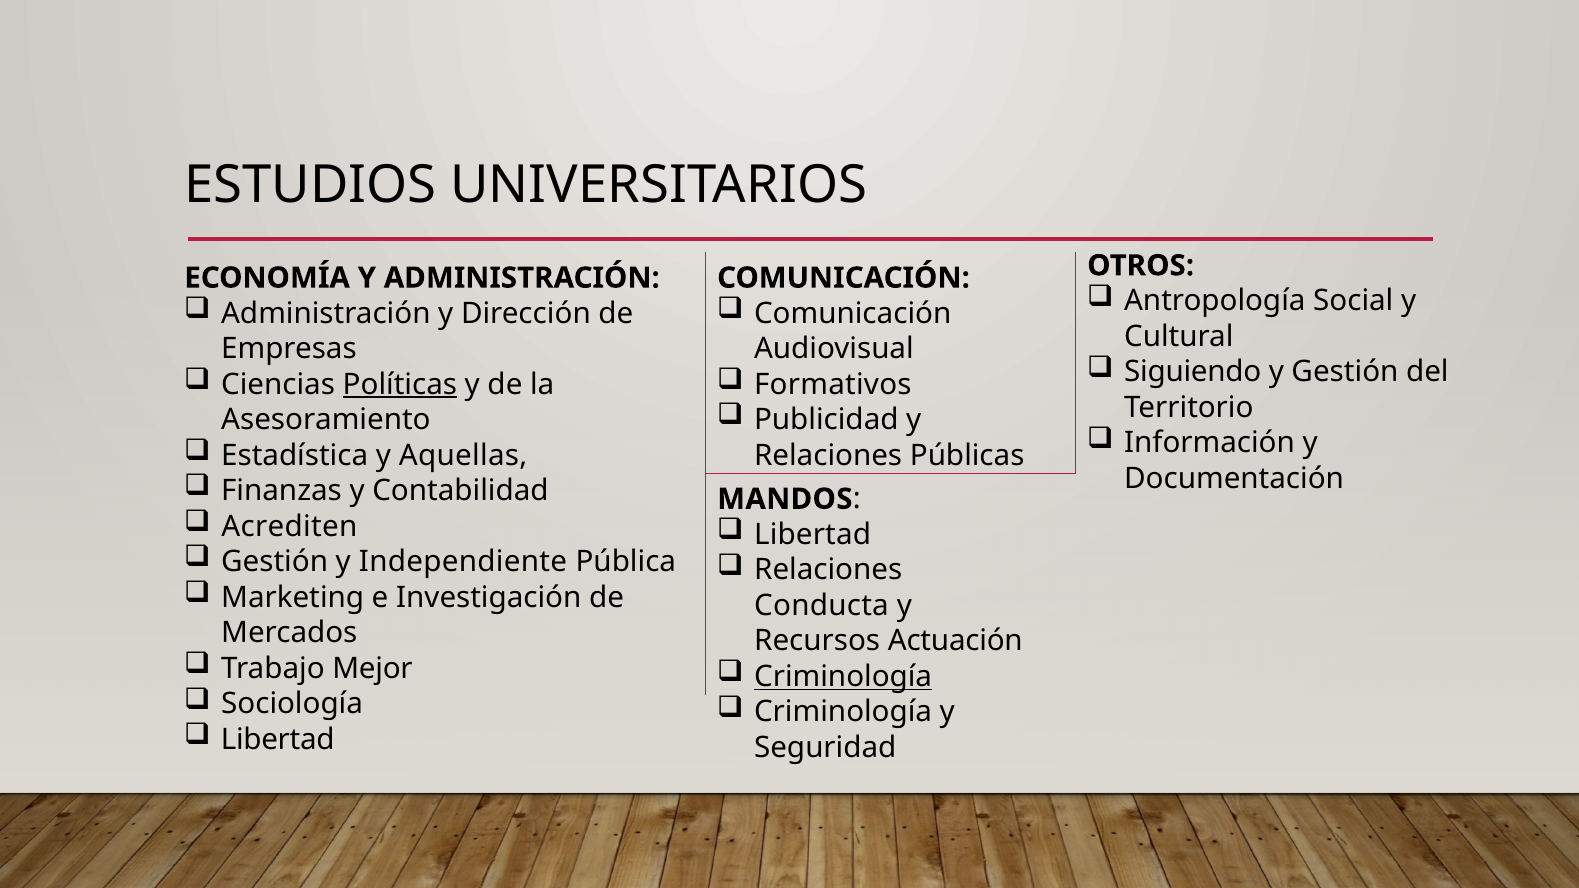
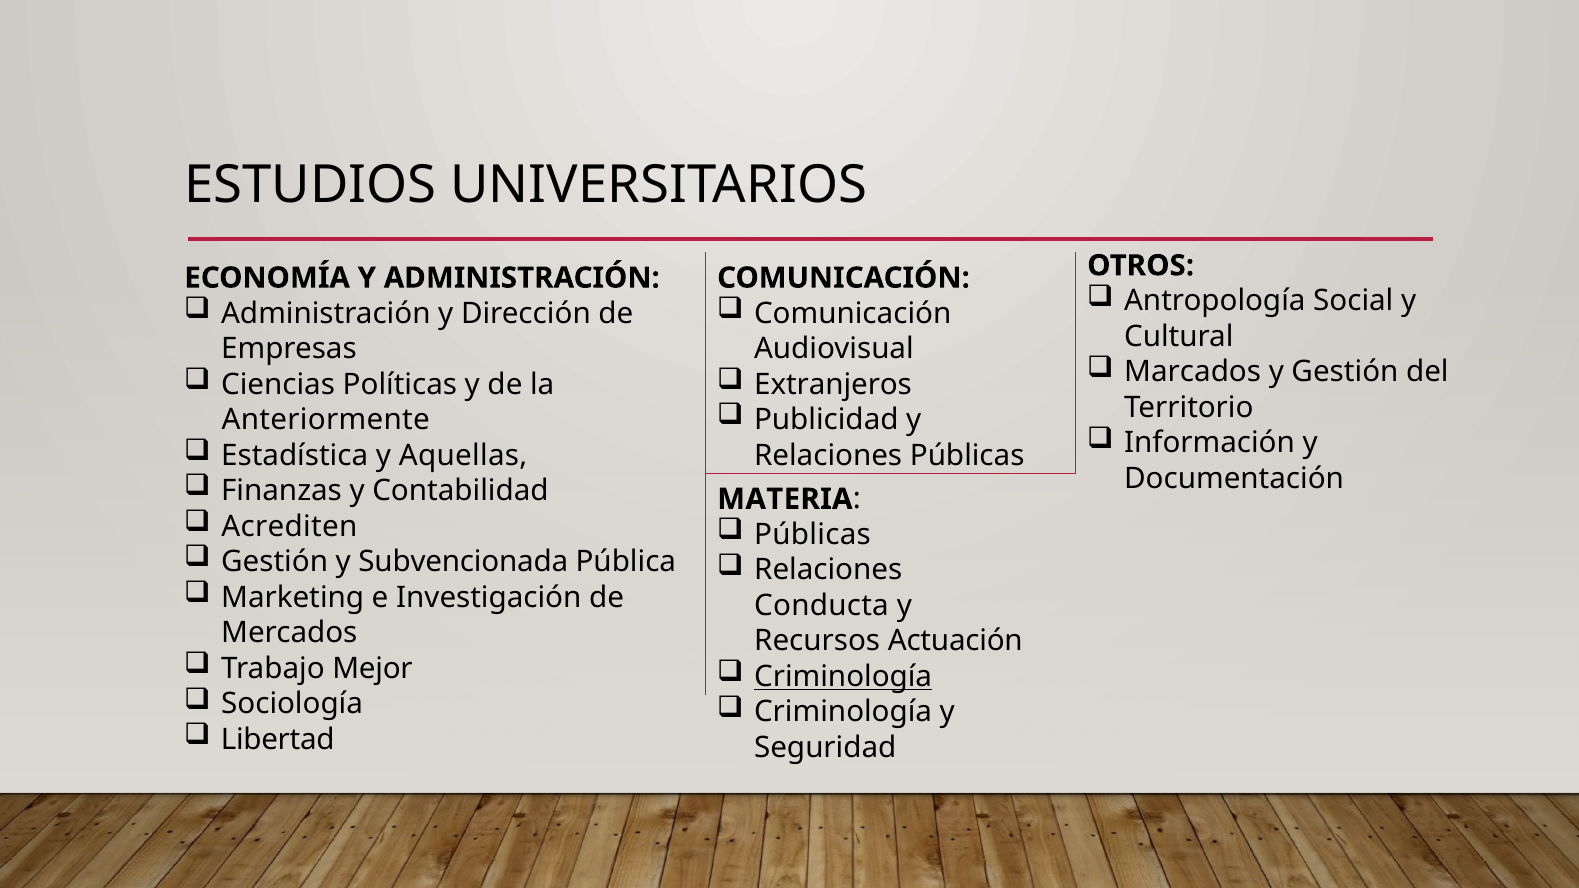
Siguiendo: Siguiendo -> Marcados
Políticas underline: present -> none
Formativos: Formativos -> Extranjeros
Asesoramiento: Asesoramiento -> Anteriormente
MANDOS: MANDOS -> MATERIA
Libertad at (813, 535): Libertad -> Públicas
Independiente: Independiente -> Subvencionada
